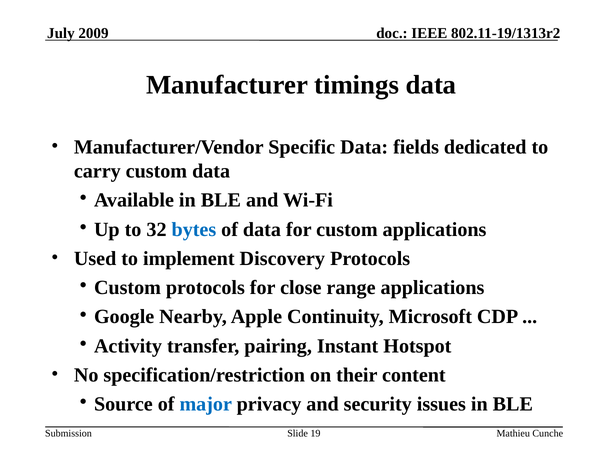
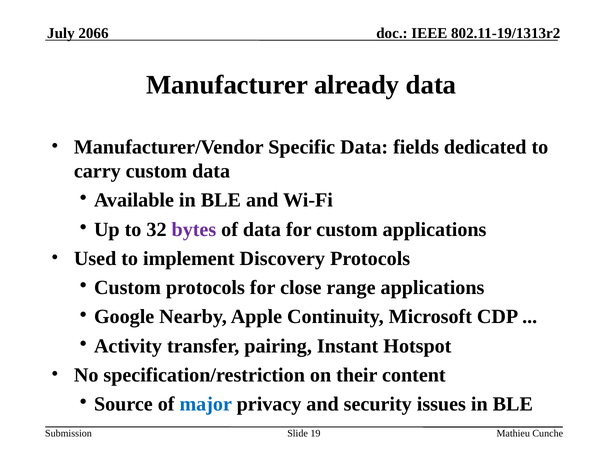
2009: 2009 -> 2066
timings: timings -> already
bytes colour: blue -> purple
